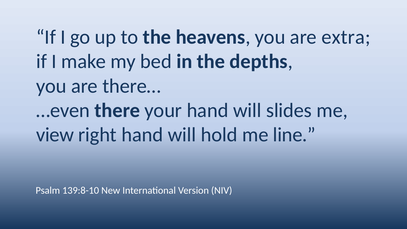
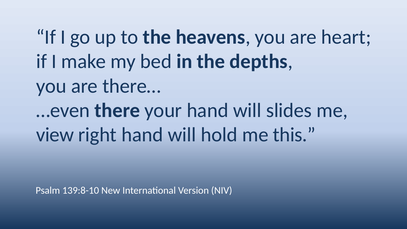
extra: extra -> heart
line: line -> this
